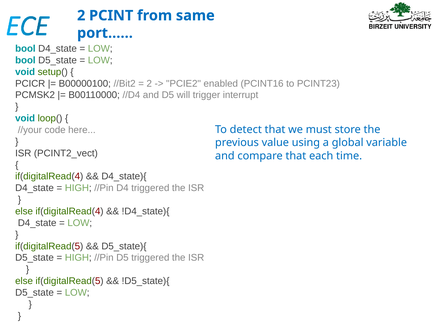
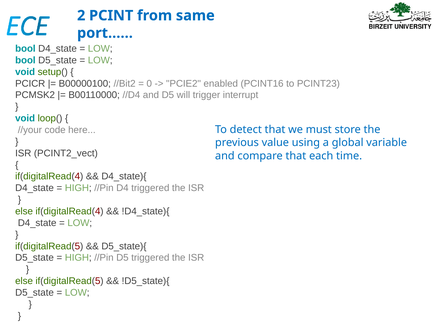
2 at (149, 83): 2 -> 0
